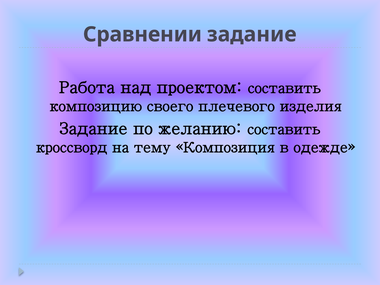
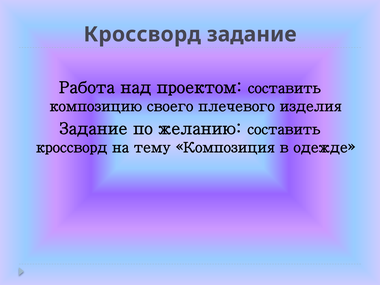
Сравнении at (142, 34): Сравнении -> Кроссворд
